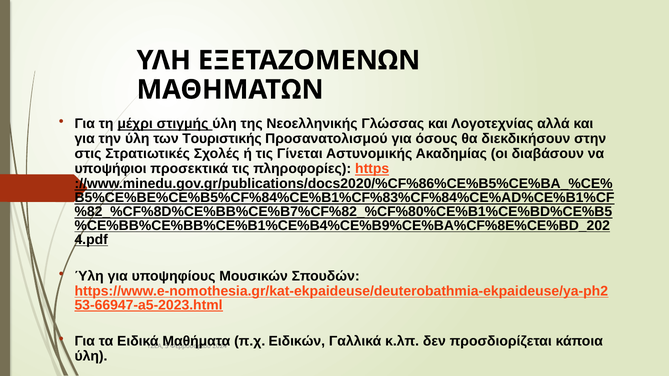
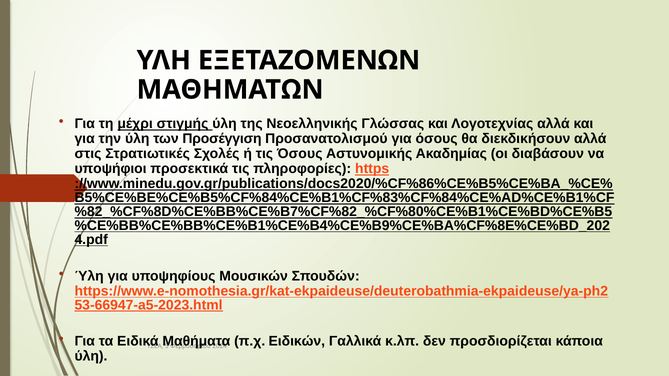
Τουριστικής: Τουριστικής -> Προσέγγιση
διεκδικήσουν στην: στην -> αλλά
τις Γίνεται: Γίνεται -> Όσους
